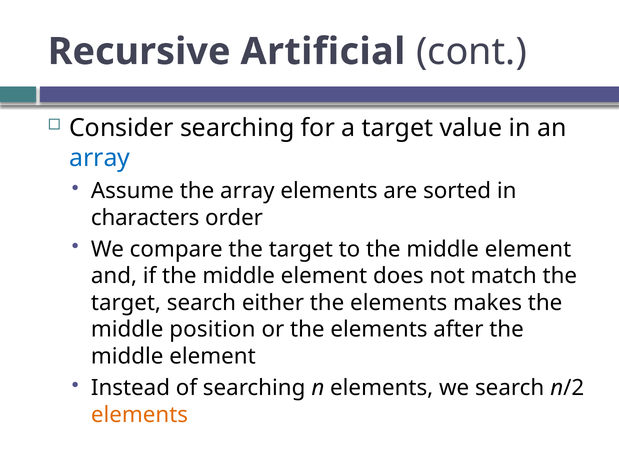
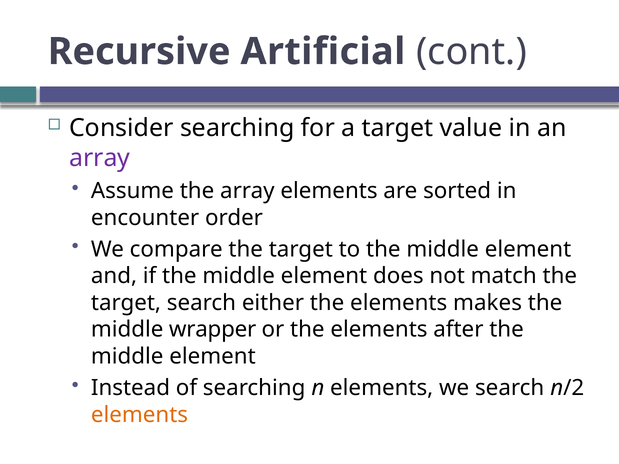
array at (100, 158) colour: blue -> purple
characters: characters -> encounter
position: position -> wrapper
